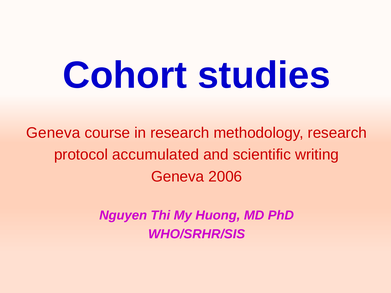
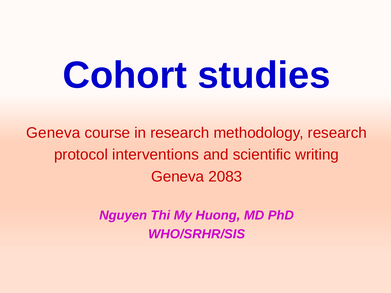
accumulated: accumulated -> interventions
2006: 2006 -> 2083
